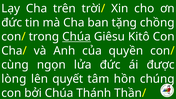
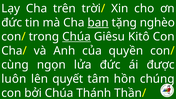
ban underline: none -> present
chồng: chồng -> nghèo
lòng: lòng -> luôn
